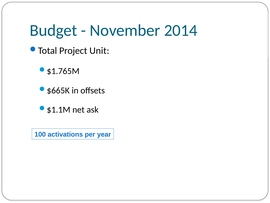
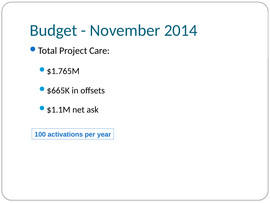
Unit: Unit -> Care
